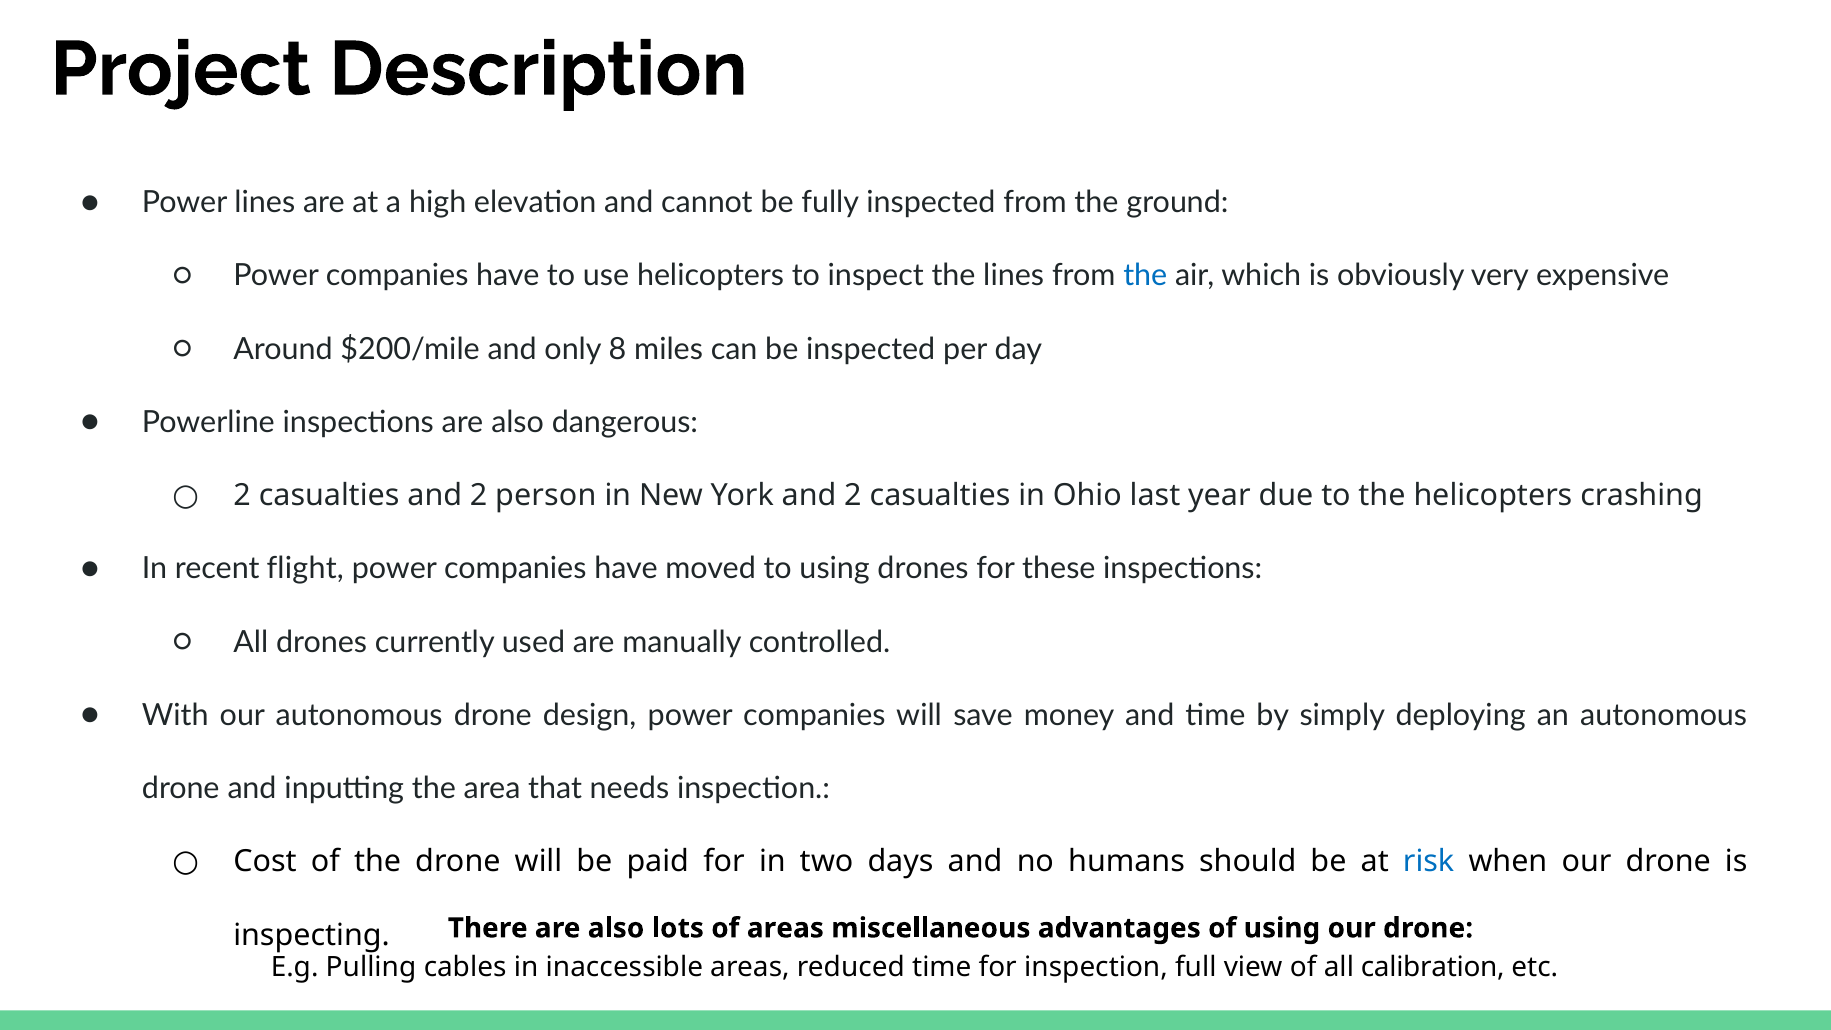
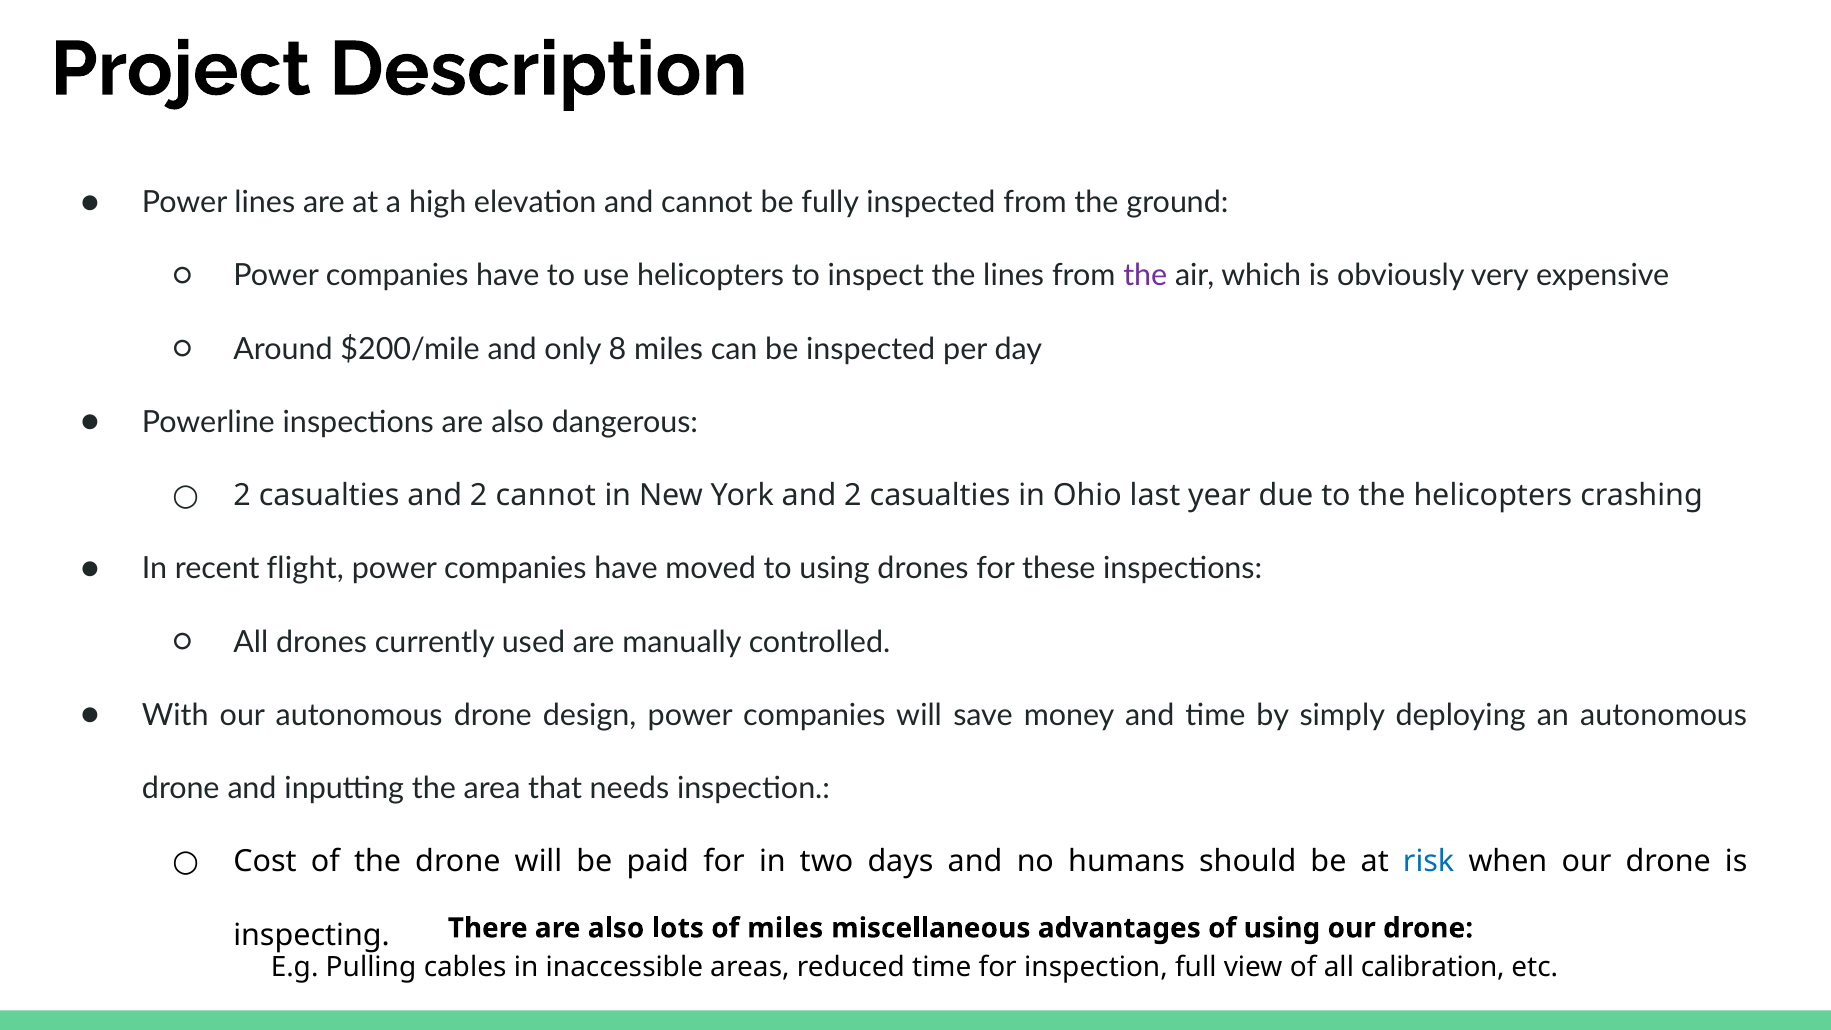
the at (1145, 276) colour: blue -> purple
2 person: person -> cannot
of areas: areas -> miles
